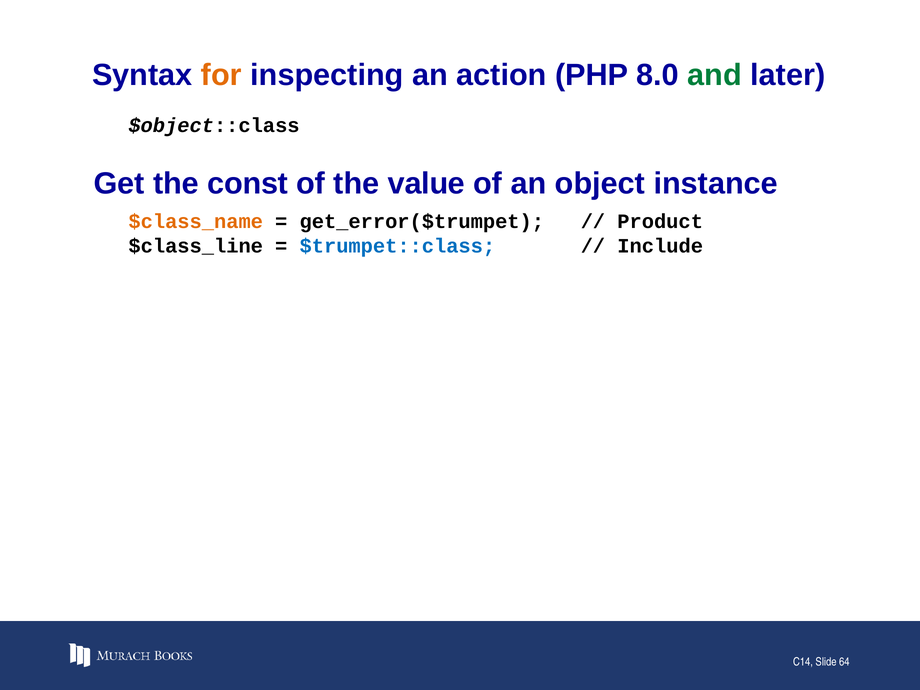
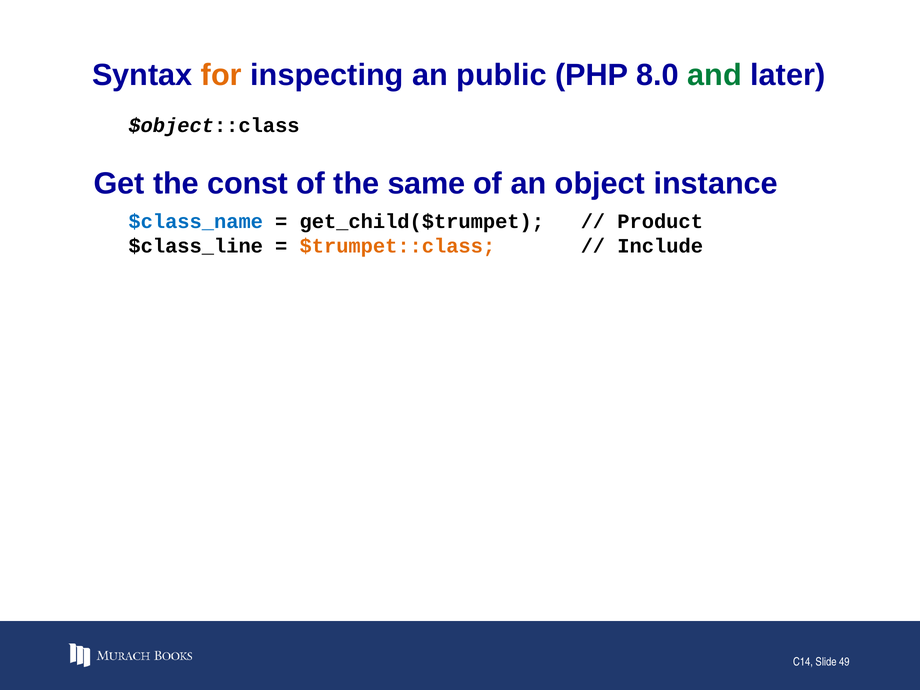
action: action -> public
value: value -> same
$class_name colour: orange -> blue
get_error($trumpet: get_error($trumpet -> get_child($trumpet
$trumpet::class colour: blue -> orange
64: 64 -> 49
